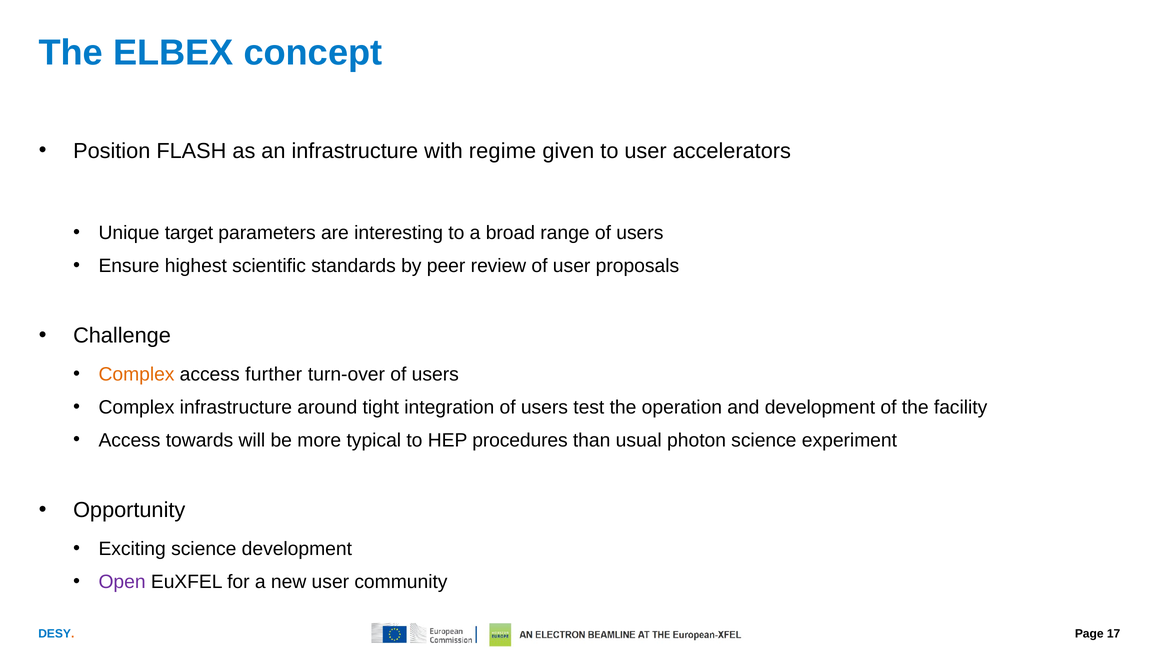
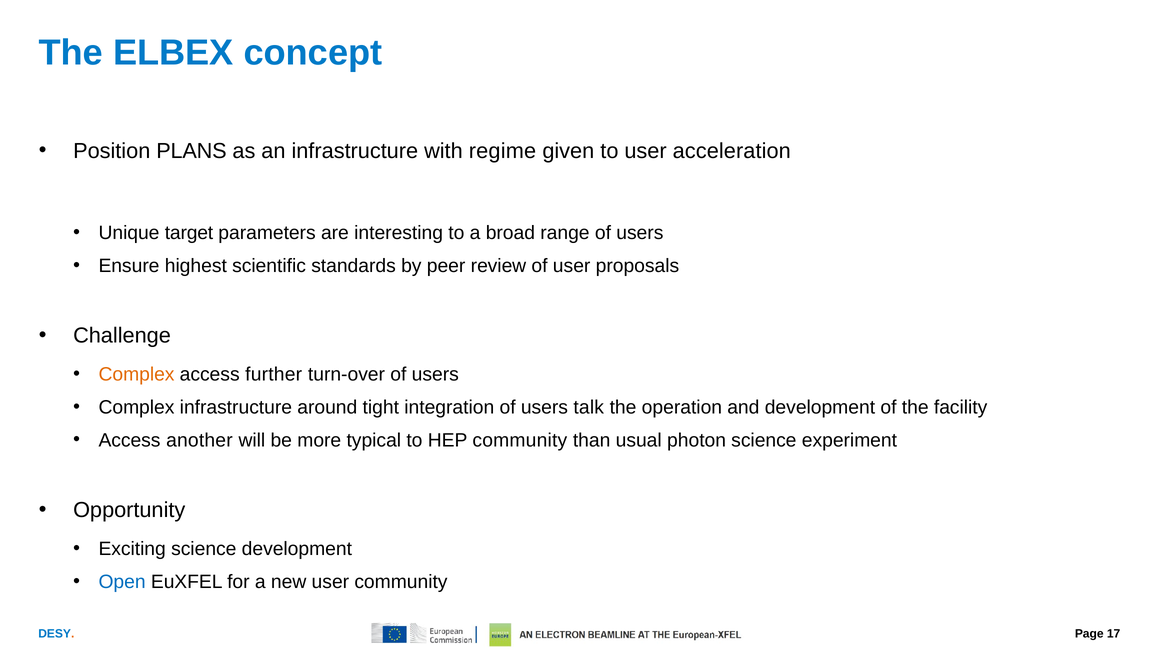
FLASH: FLASH -> PLANS
accelerators: accelerators -> acceleration
test: test -> talk
towards: towards -> another
HEP procedures: procedures -> community
Open colour: purple -> blue
